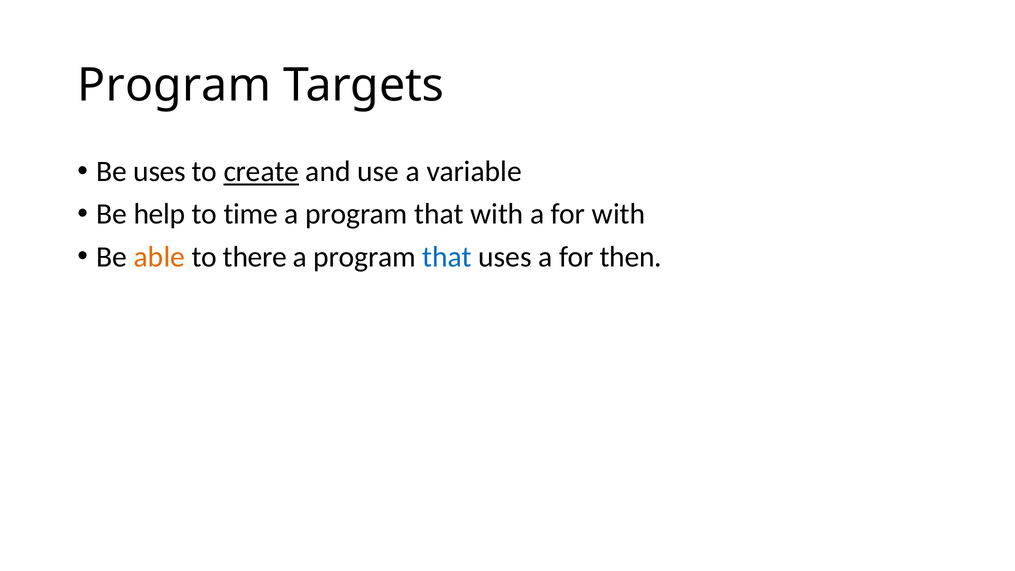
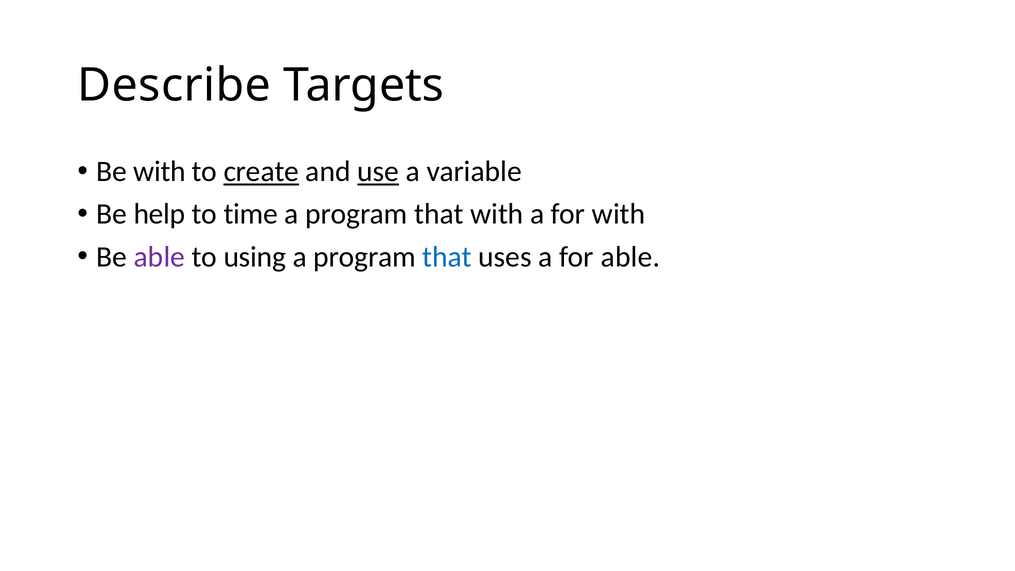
Program at (174, 85): Program -> Describe
Be uses: uses -> with
use underline: none -> present
able at (159, 257) colour: orange -> purple
there: there -> using
for then: then -> able
